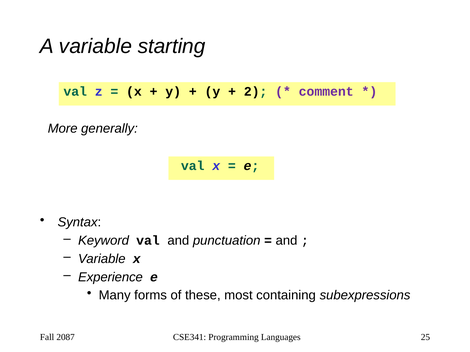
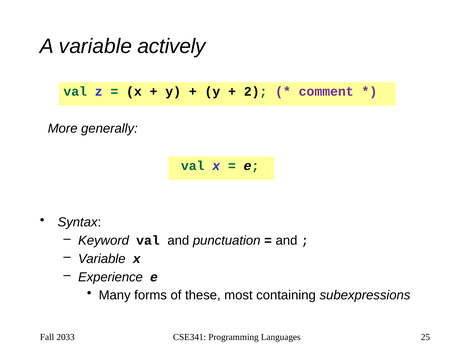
starting: starting -> actively
2087: 2087 -> 2033
